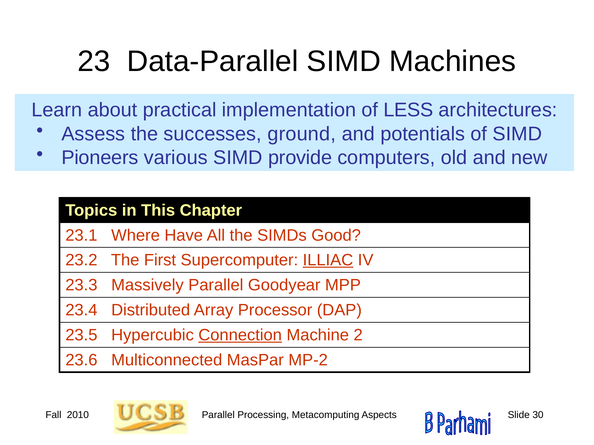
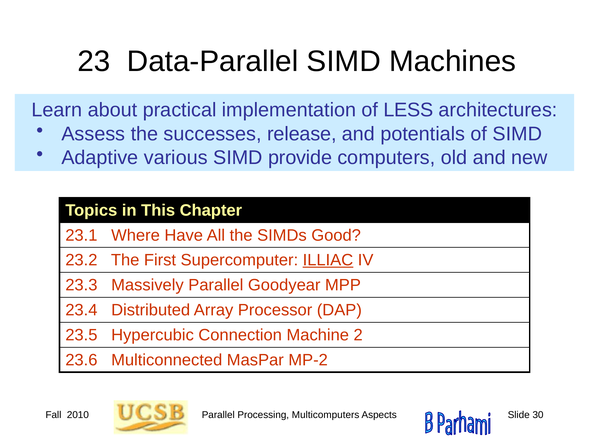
ground: ground -> release
Pioneers: Pioneers -> Adaptive
Connection underline: present -> none
Metacomputing: Metacomputing -> Multicomputers
